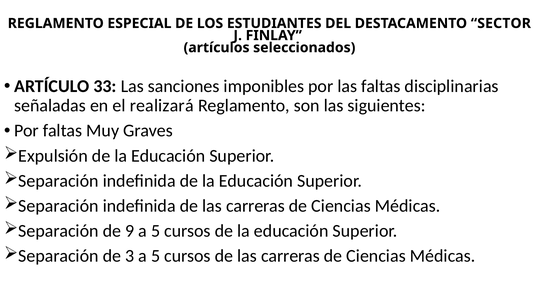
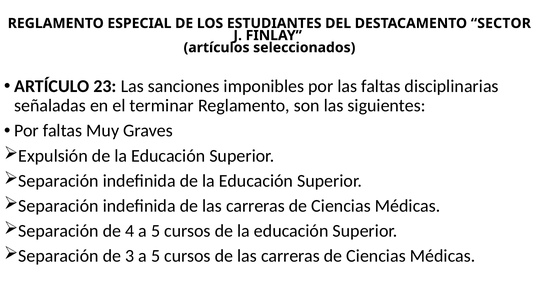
33: 33 -> 23
realizará: realizará -> terminar
9: 9 -> 4
